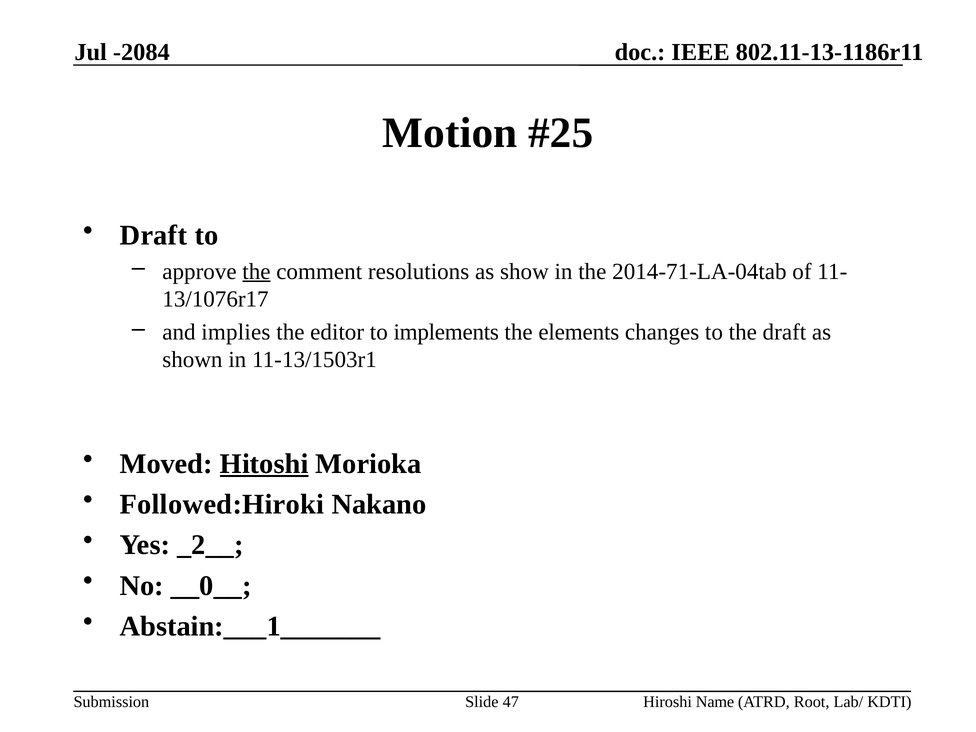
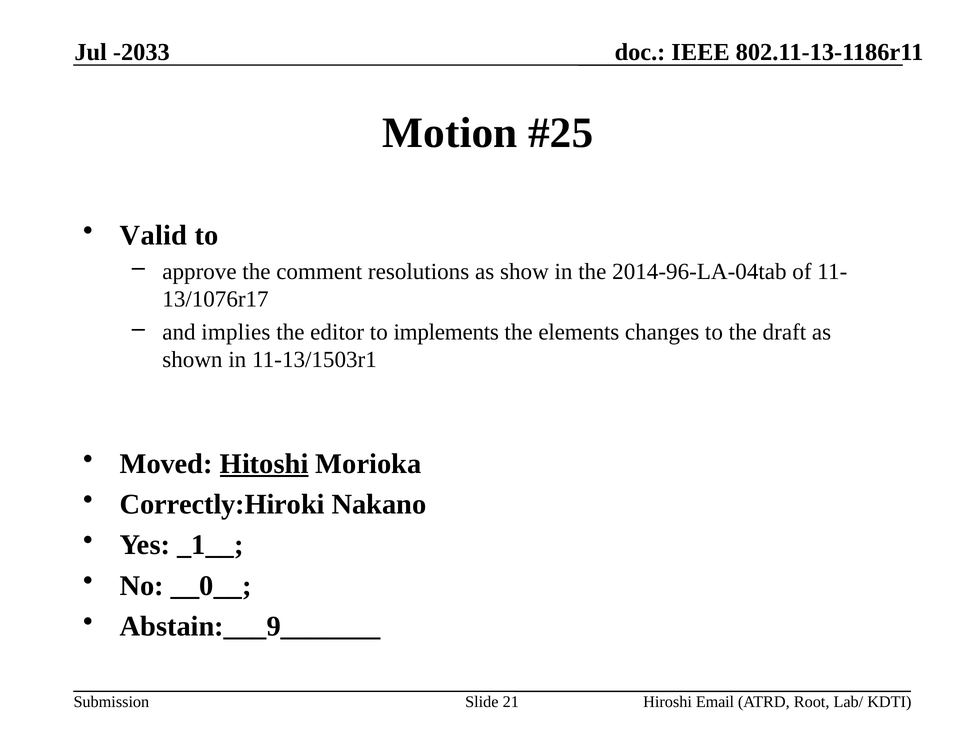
-2084: -2084 -> -2033
Draft at (153, 235): Draft -> Valid
the at (256, 271) underline: present -> none
2014-71-LA-04tab: 2014-71-LA-04tab -> 2014-96-LA-04tab
Followed:Hiroki: Followed:Hiroki -> Correctly:Hiroki
_2__: _2__ -> _1__
Abstain:___1_______: Abstain:___1_______ -> Abstain:___9_______
47: 47 -> 21
Name: Name -> Email
